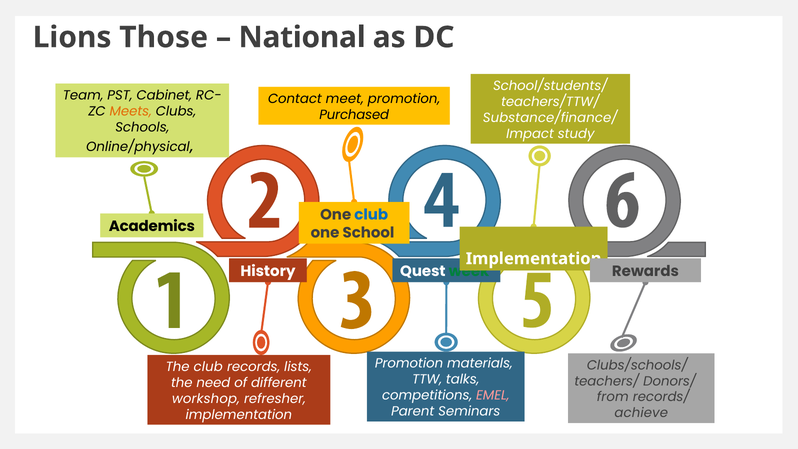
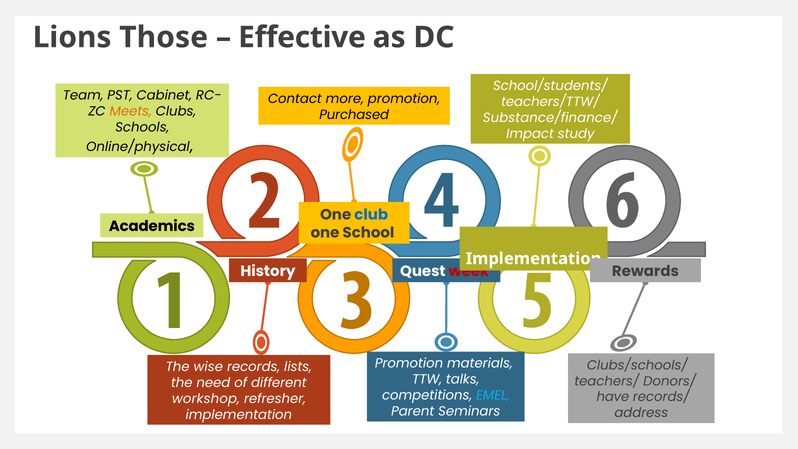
National: National -> Effective
meet: meet -> more
week colour: green -> red
The club: club -> wise
EMEL colour: pink -> light blue
from: from -> have
achieve: achieve -> address
